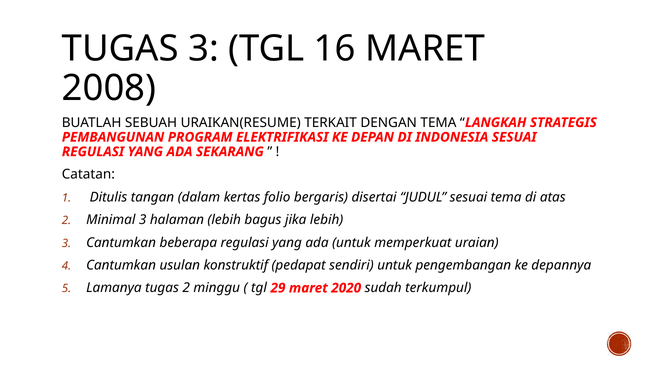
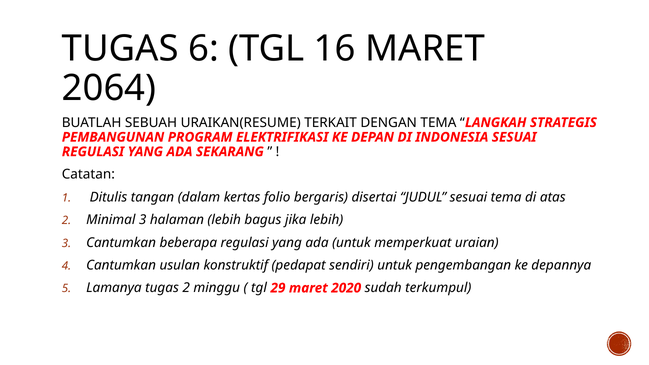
TUGAS 3: 3 -> 6
2008: 2008 -> 2064
